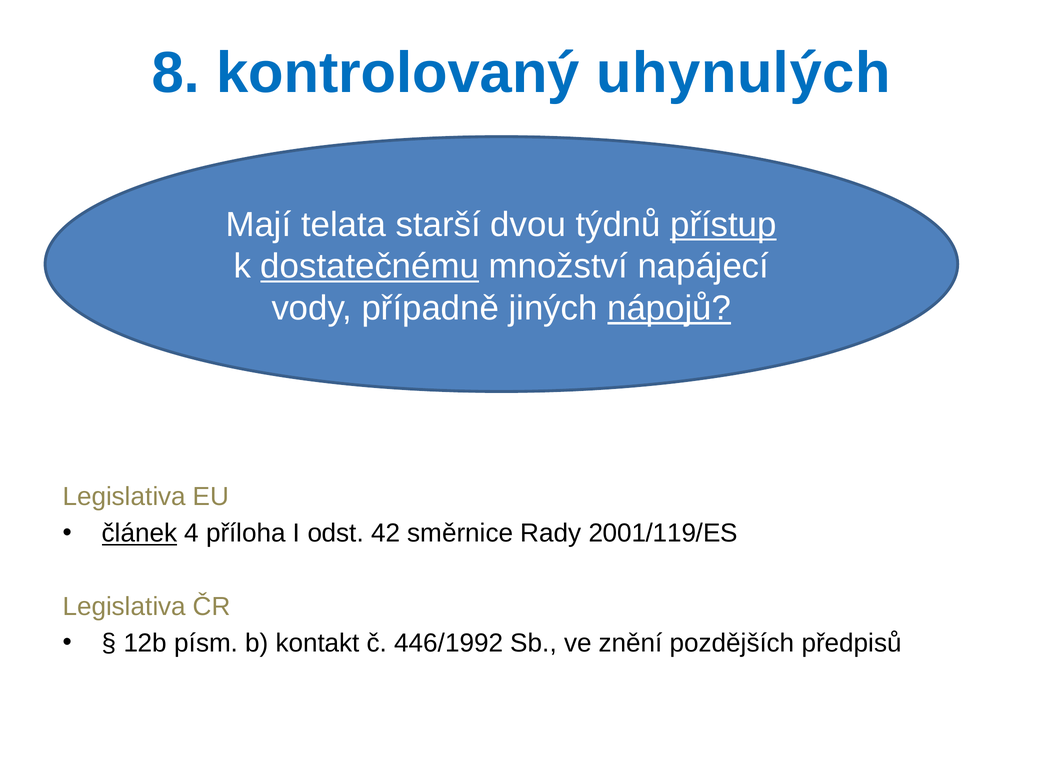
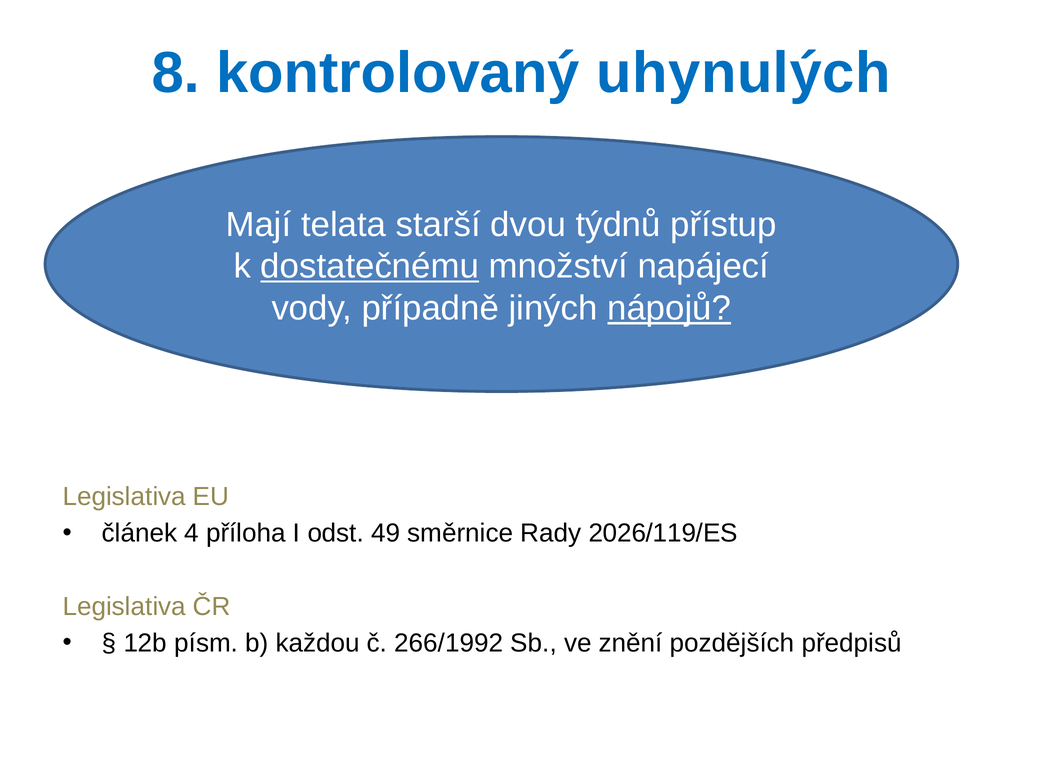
přístup underline: present -> none
článek underline: present -> none
42: 42 -> 49
2001/119/ES: 2001/119/ES -> 2026/119/ES
kontakt: kontakt -> každou
446/1992: 446/1992 -> 266/1992
